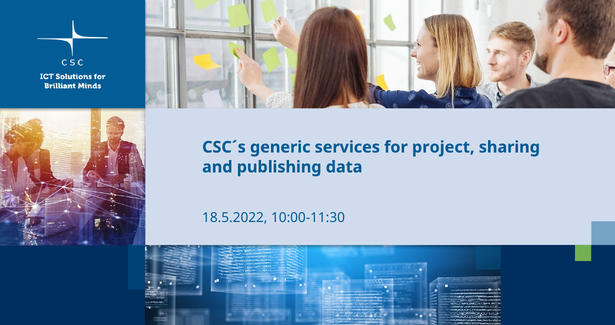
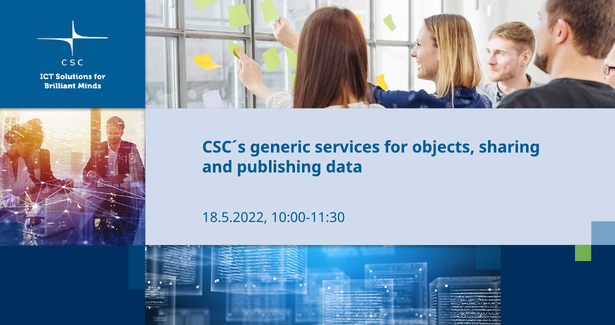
project: project -> objects
